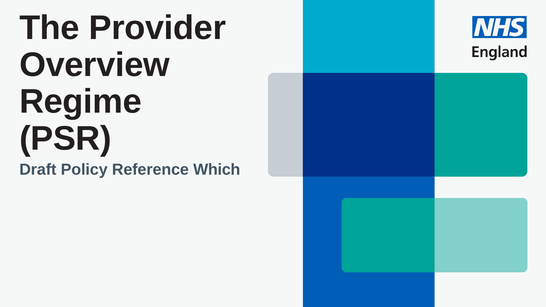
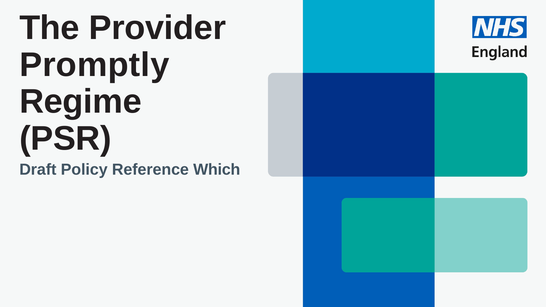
Overview: Overview -> Promptly
